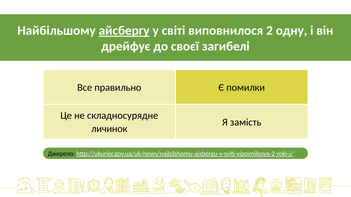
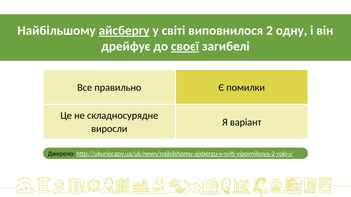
своєї underline: none -> present
замість: замість -> варіант
личинок: личинок -> виросли
